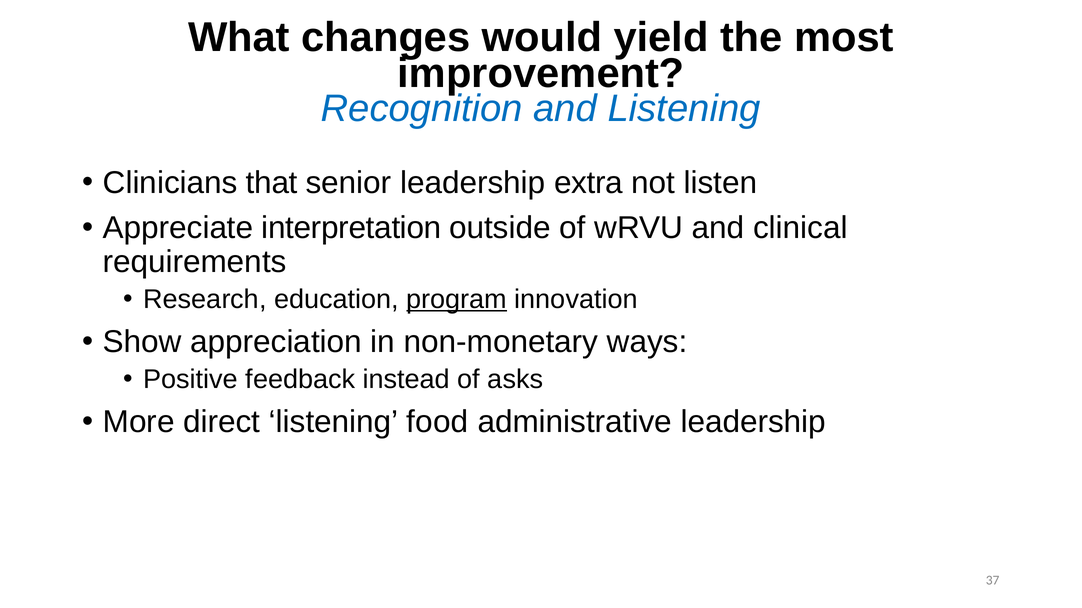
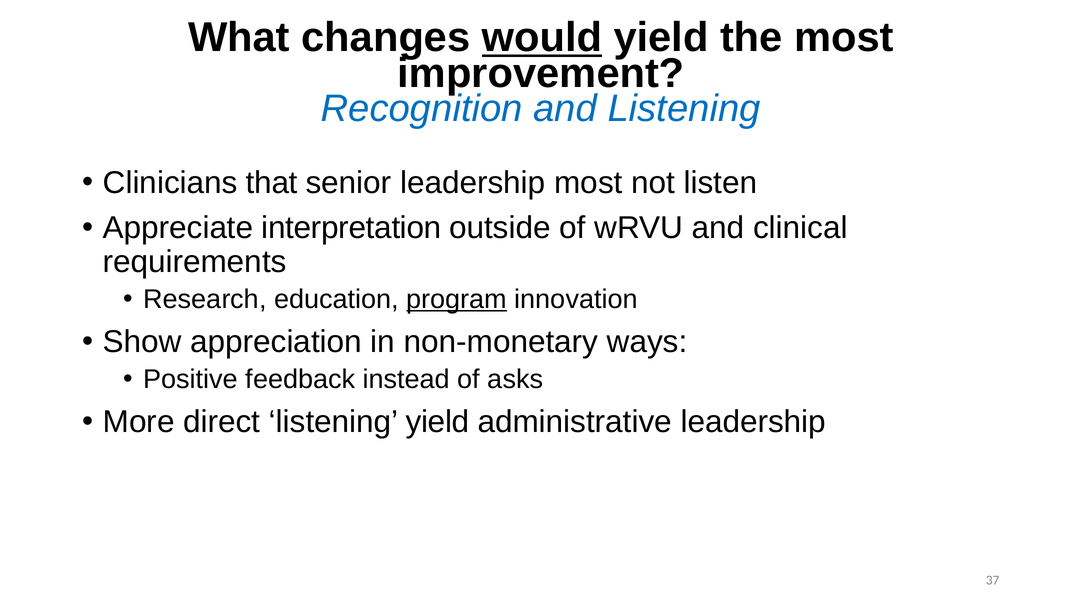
would underline: none -> present
leadership extra: extra -> most
listening food: food -> yield
